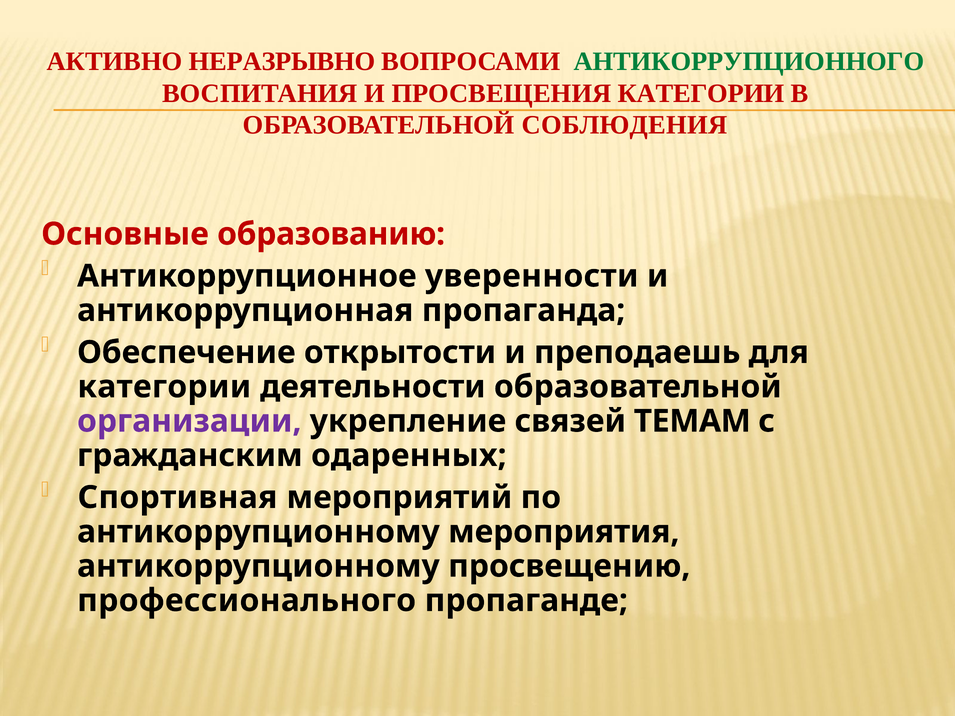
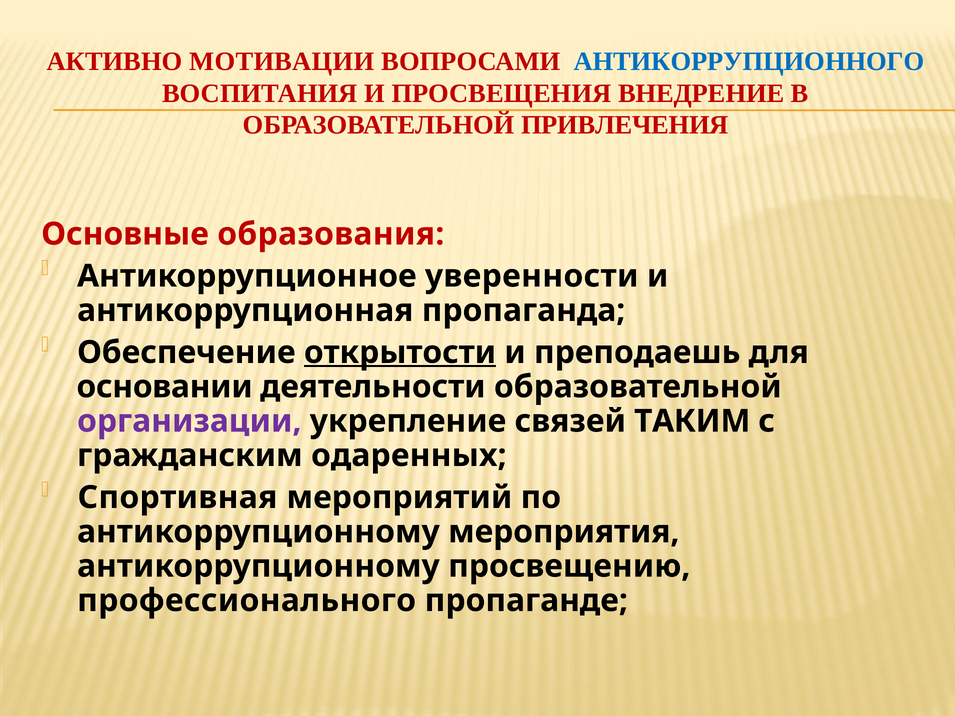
НЕРАЗРЫВНО: НЕРАЗРЫВНО -> МОТИВАЦИИ
АНТИКОРРУПЦИОННОГО colour: green -> blue
ПРОСВЕЩЕНИЯ КАТЕГОРИИ: КАТЕГОРИИ -> ВНЕДРЕНИЕ
СОБЛЮДЕНИЯ: СОБЛЮДЕНИЯ -> ПРИВЛЕЧЕНИЯ
образованию: образованию -> образования
открытости underline: none -> present
категории at (164, 387): категории -> основании
ТЕМАМ: ТЕМАМ -> ТАКИМ
